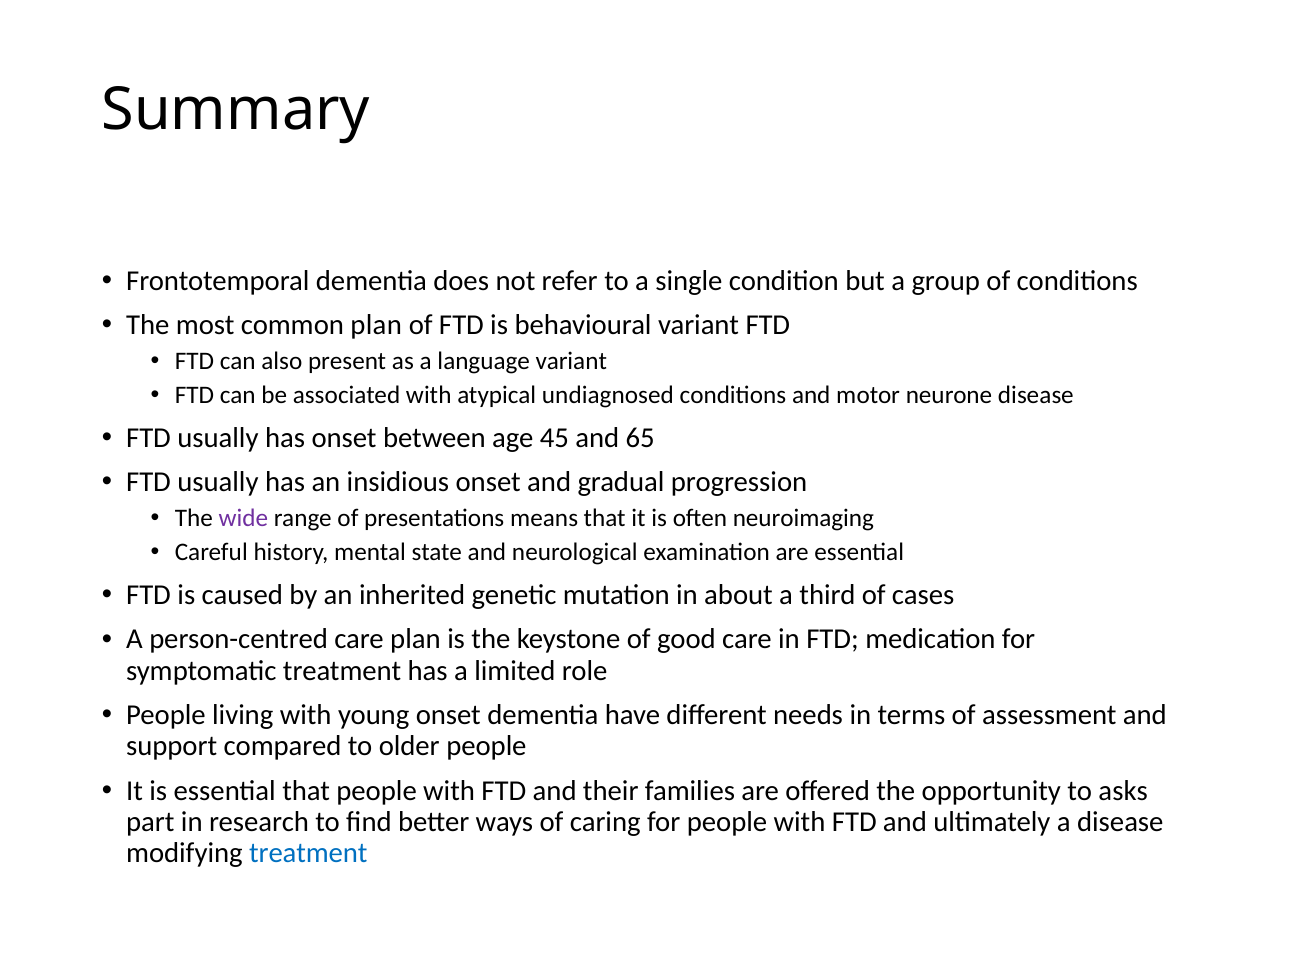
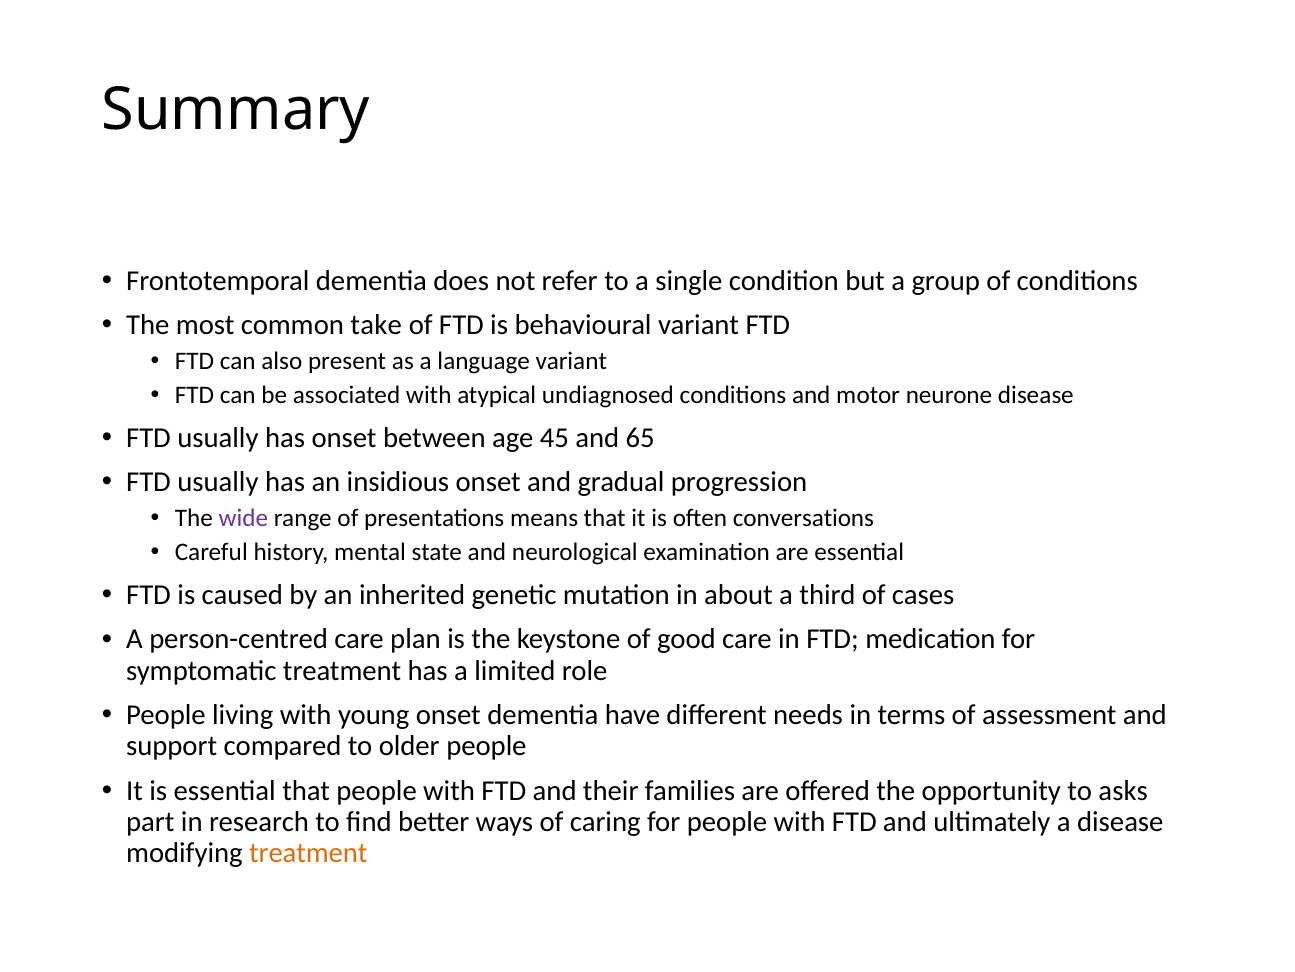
common plan: plan -> take
neuroimaging: neuroimaging -> conversations
treatment at (308, 852) colour: blue -> orange
